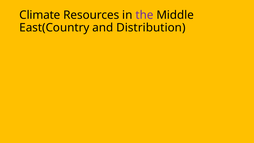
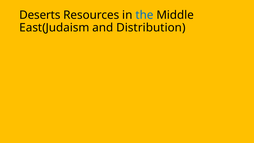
Climate: Climate -> Deserts
the colour: purple -> blue
East(Country: East(Country -> East(Judaism
